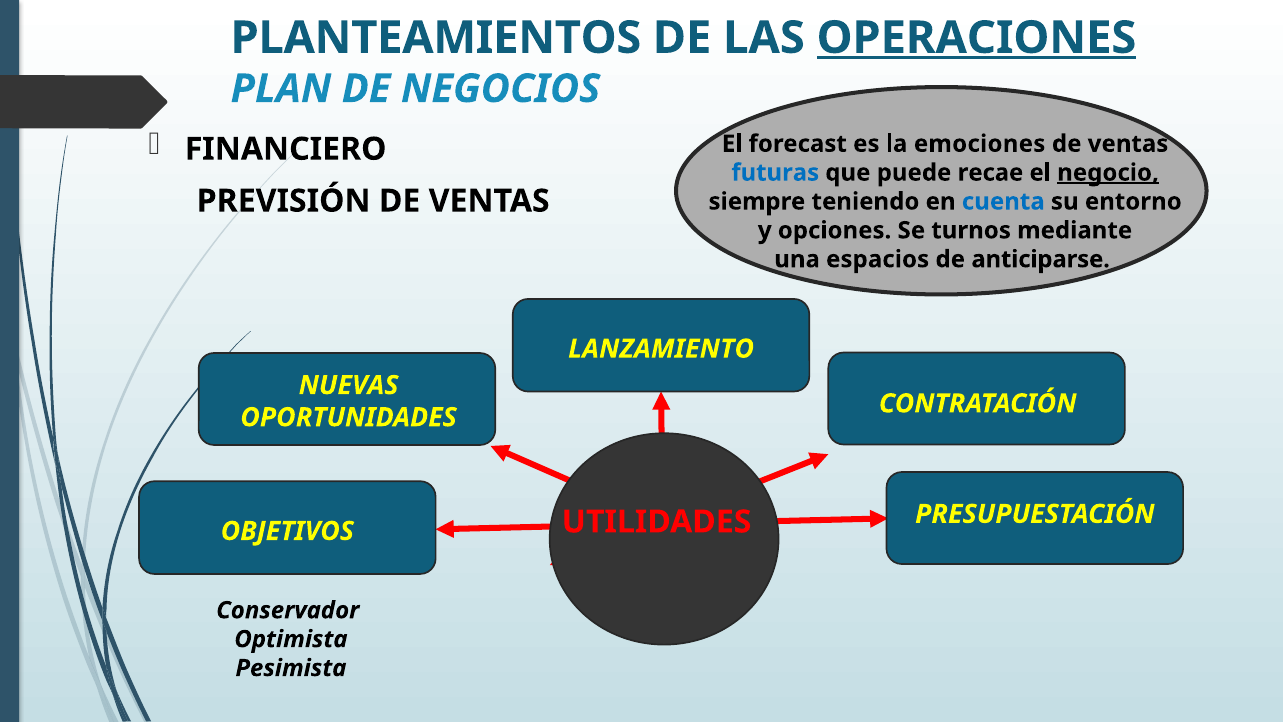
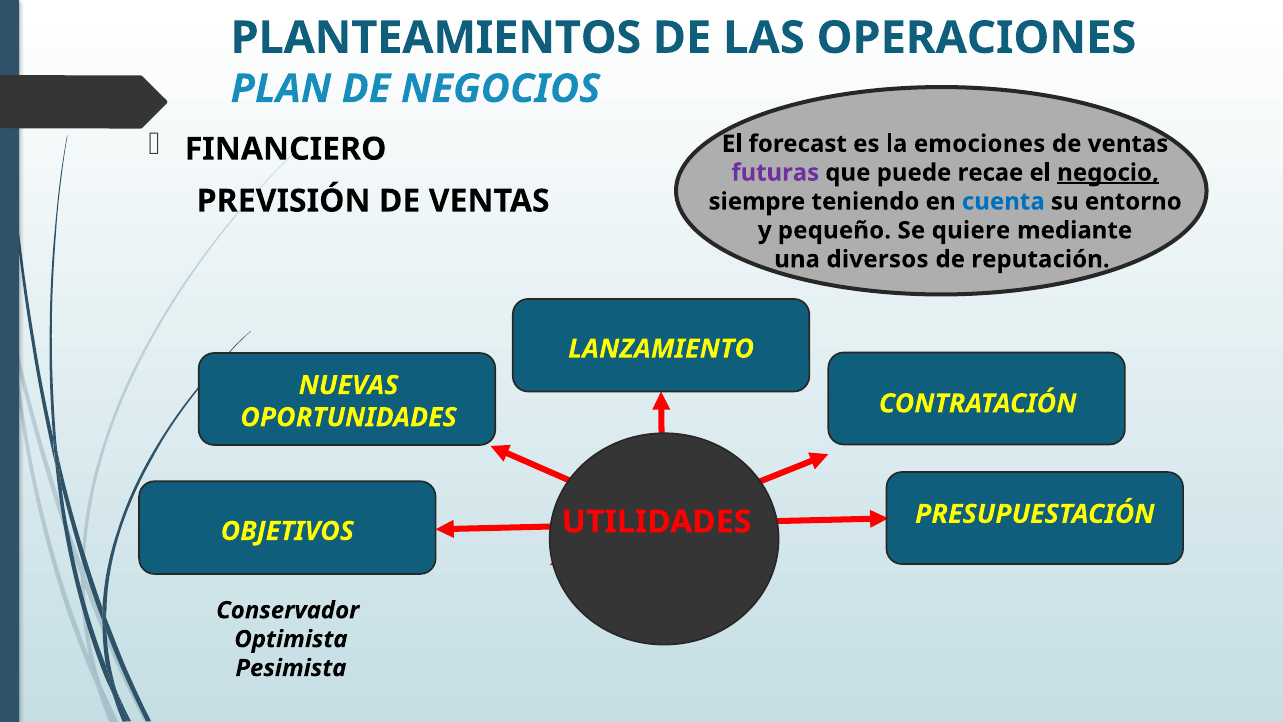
OPERACIONES underline: present -> none
futuras colour: blue -> purple
opciones: opciones -> pequeño
turnos: turnos -> quiere
espacios: espacios -> diversos
anticiparse: anticiparse -> reputación
